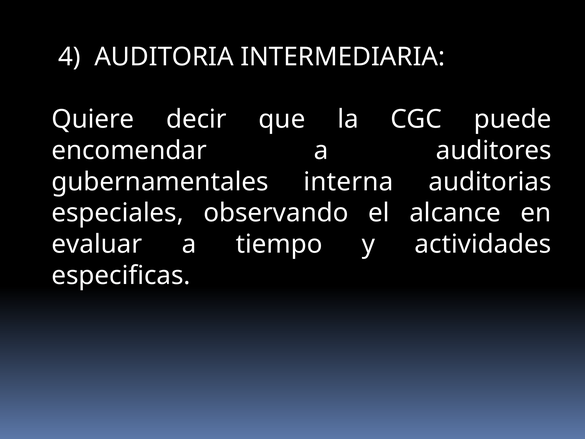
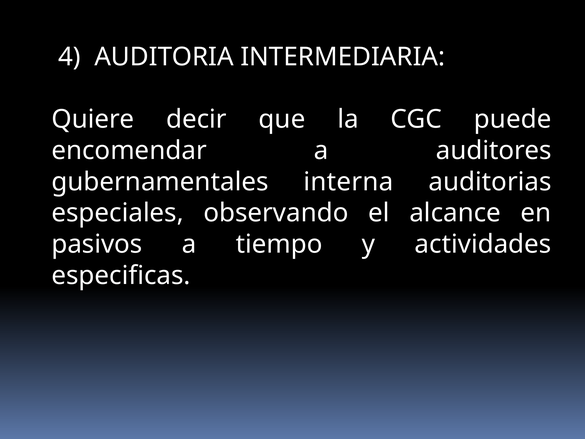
evaluar: evaluar -> pasivos
